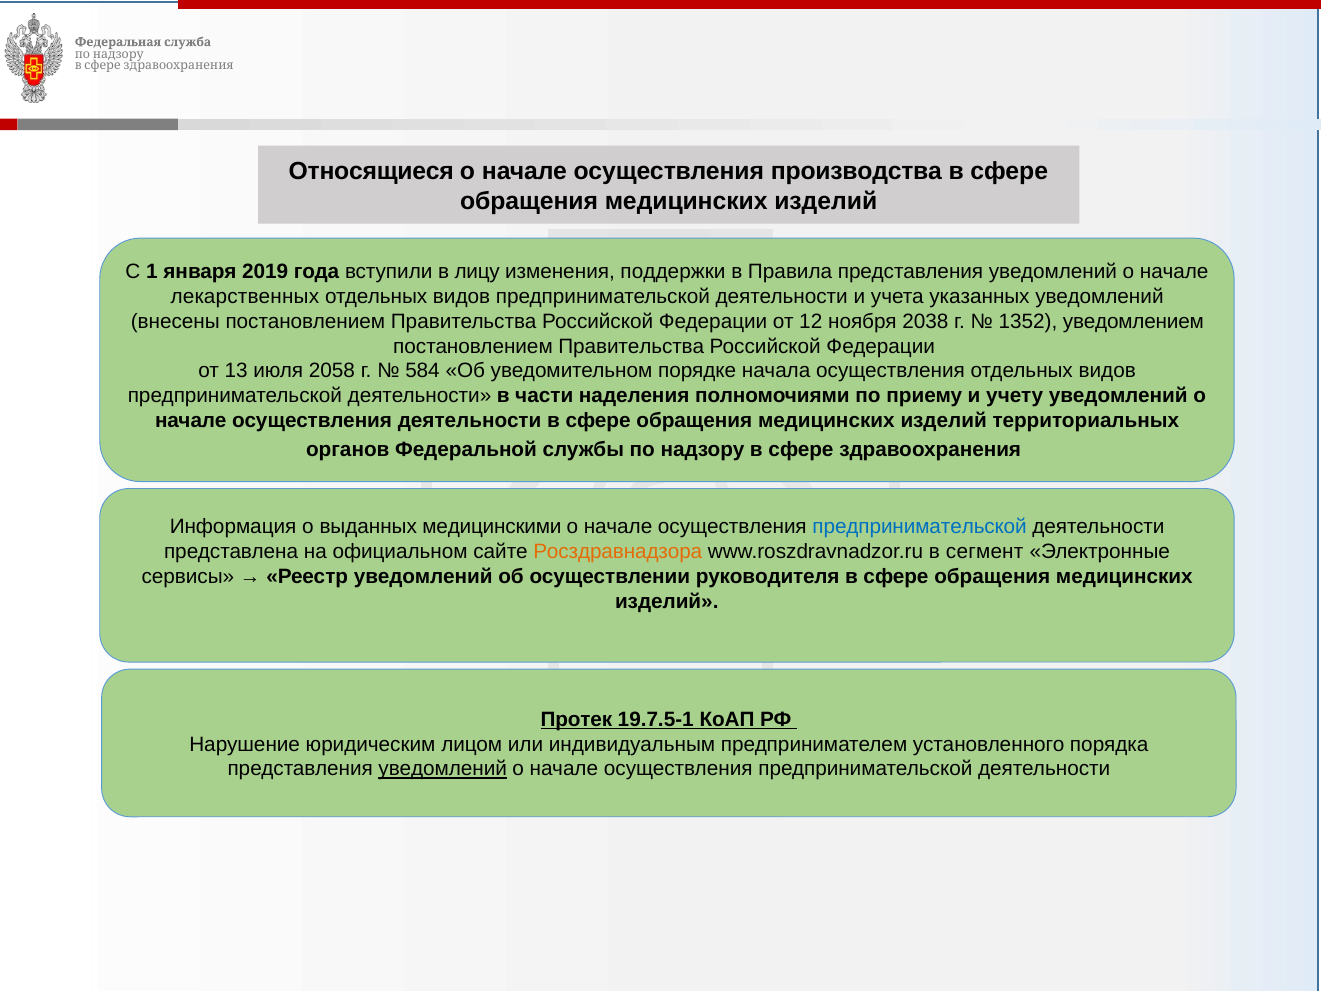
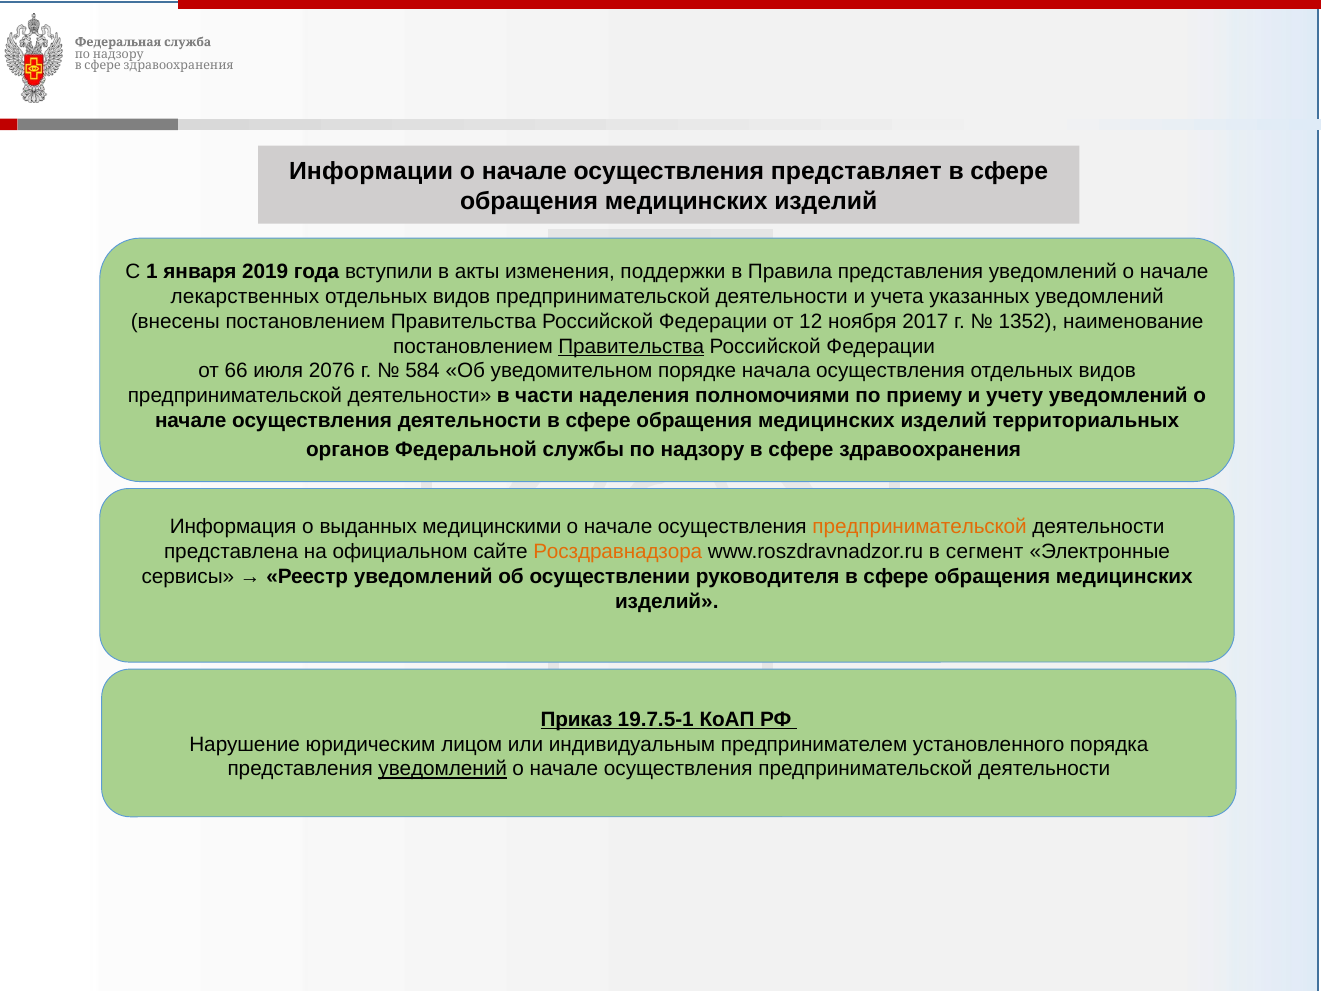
Относящиеся: Относящиеся -> Информации
производства: производства -> представляет
лицу: лицу -> акты
2038: 2038 -> 2017
уведомлением: уведомлением -> наименование
Правительства at (631, 346) underline: none -> present
13: 13 -> 66
2058: 2058 -> 2076
предпринимательской at (920, 527) colour: blue -> orange
Протек: Протек -> Приказ
